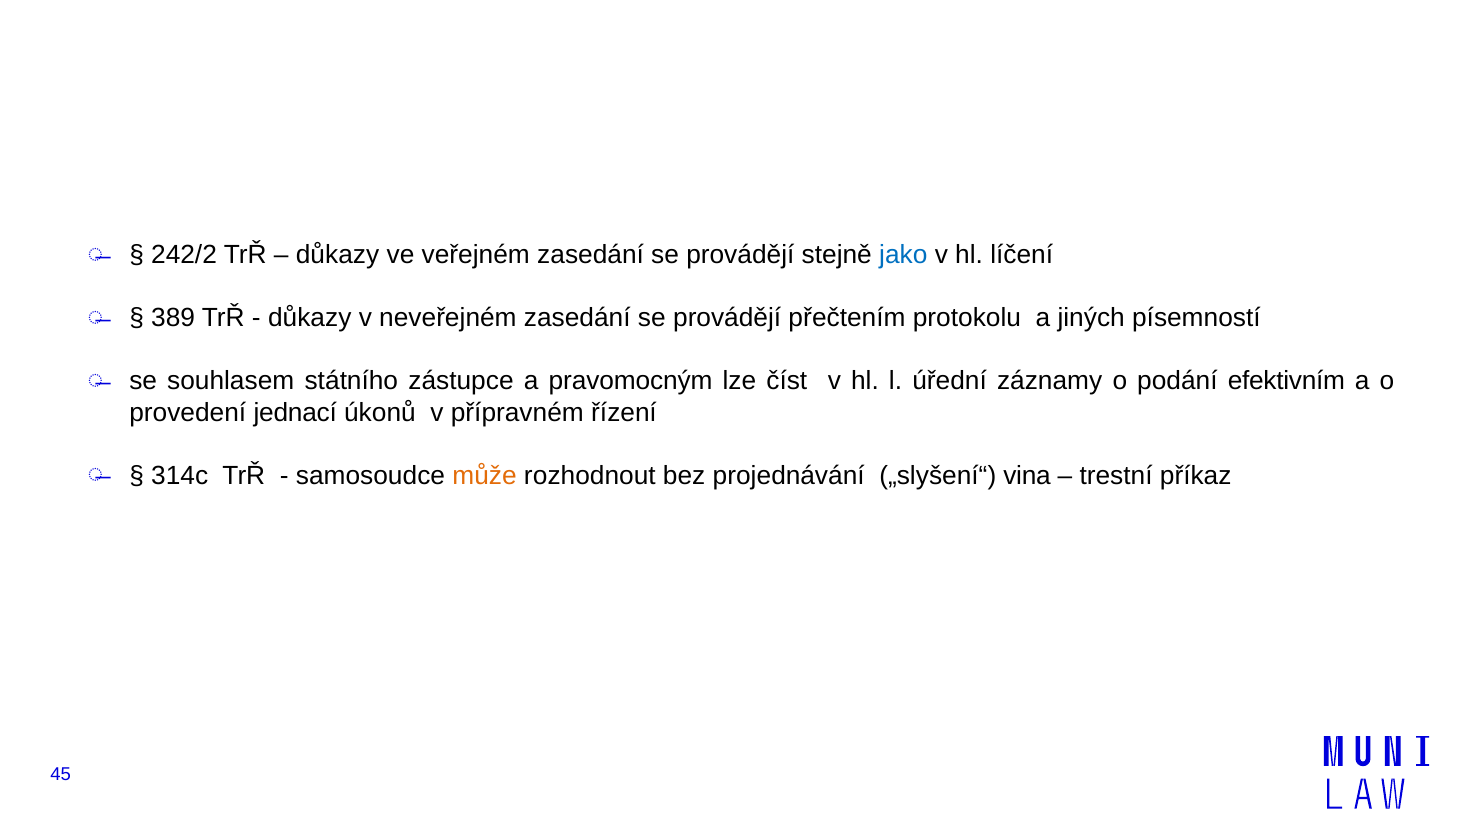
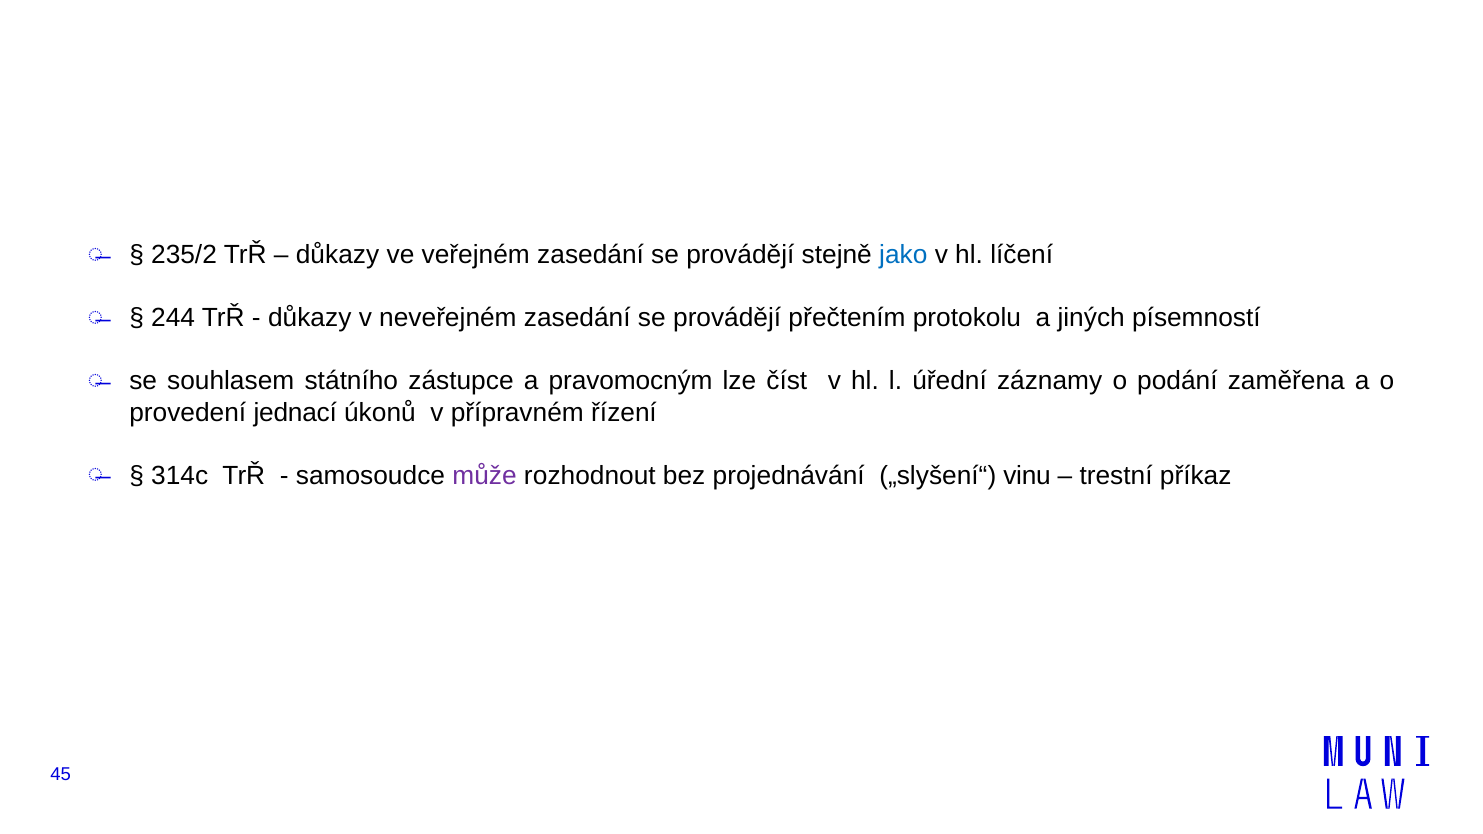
242/2: 242/2 -> 235/2
389: 389 -> 244
efektivním: efektivním -> zaměřena
může colour: orange -> purple
vina: vina -> vinu
